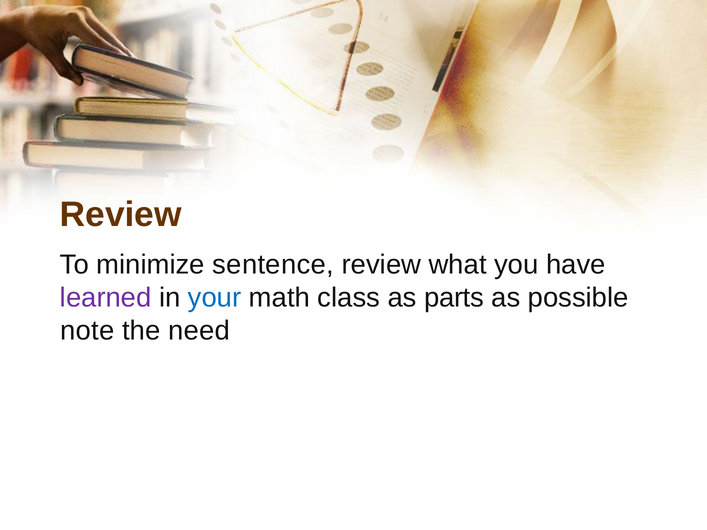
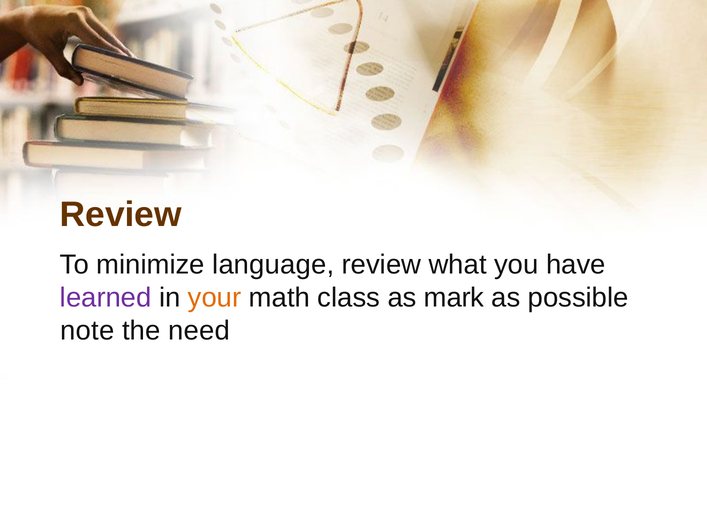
sentence: sentence -> language
your colour: blue -> orange
parts: parts -> mark
